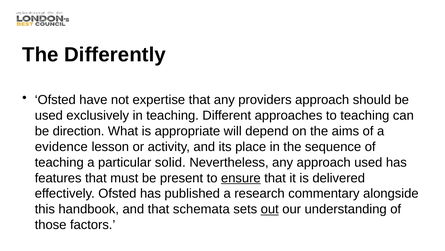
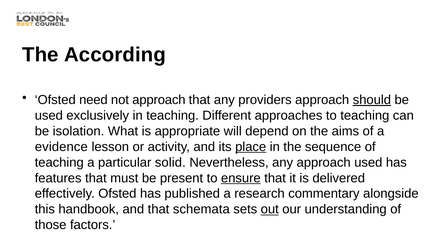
Differently: Differently -> According
have: have -> need
not expertise: expertise -> approach
should underline: none -> present
direction: direction -> isolation
place underline: none -> present
